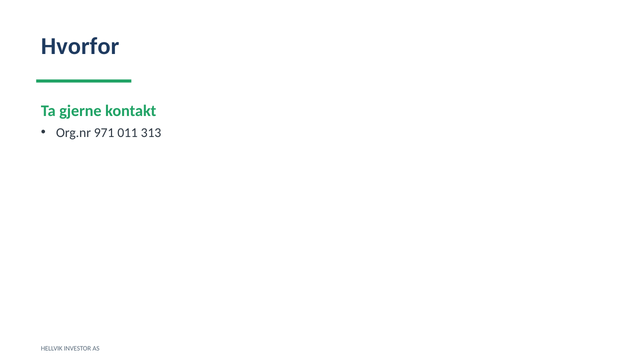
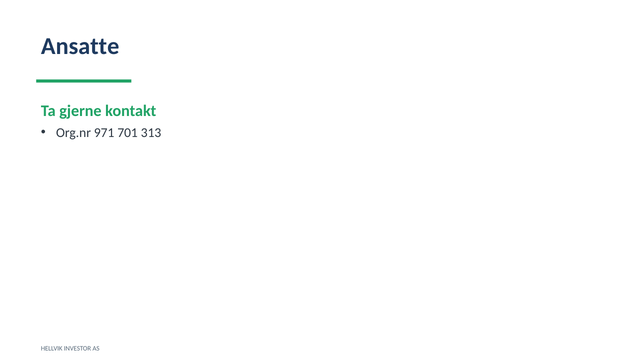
Hvorfor: Hvorfor -> Ansatte
011: 011 -> 701
